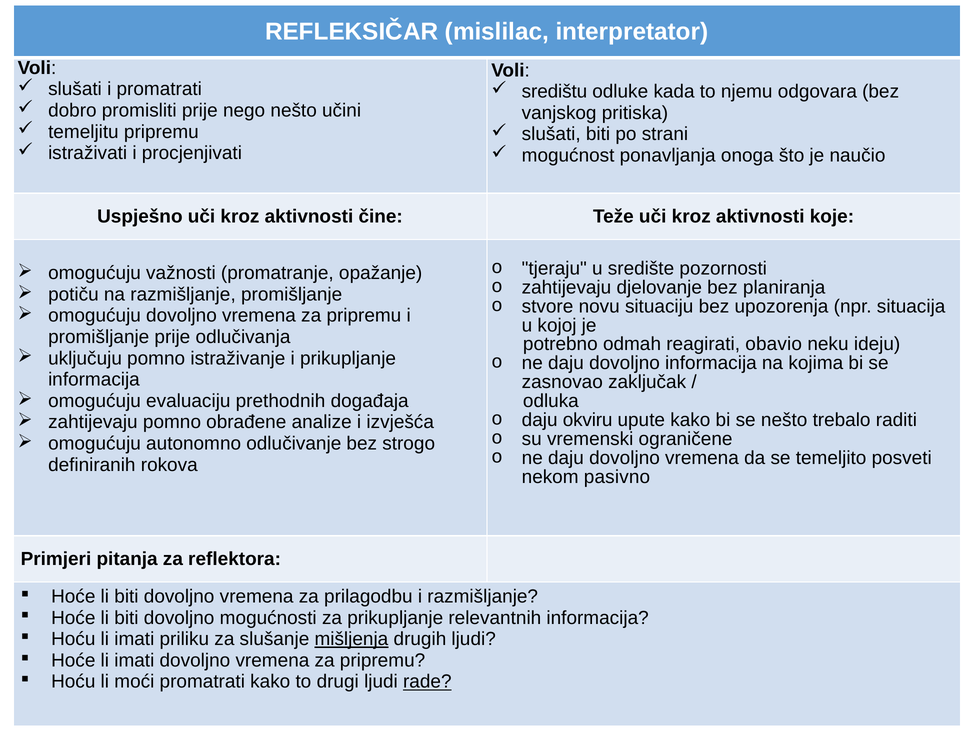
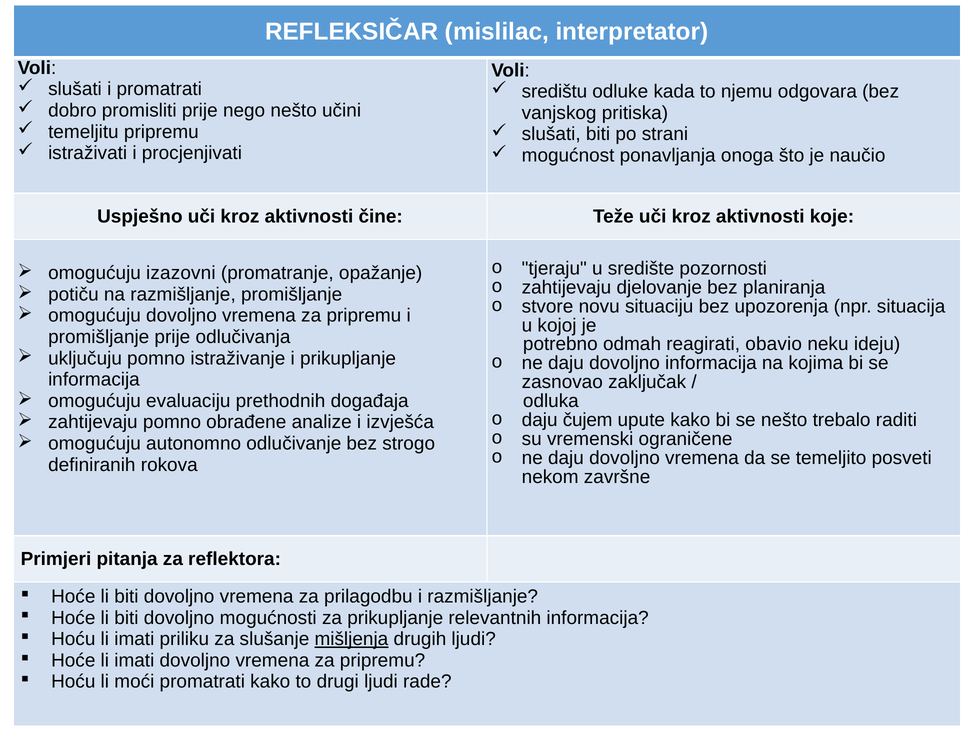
važnosti: važnosti -> izazovni
okviru: okviru -> čujem
pasivno: pasivno -> završne
rade underline: present -> none
